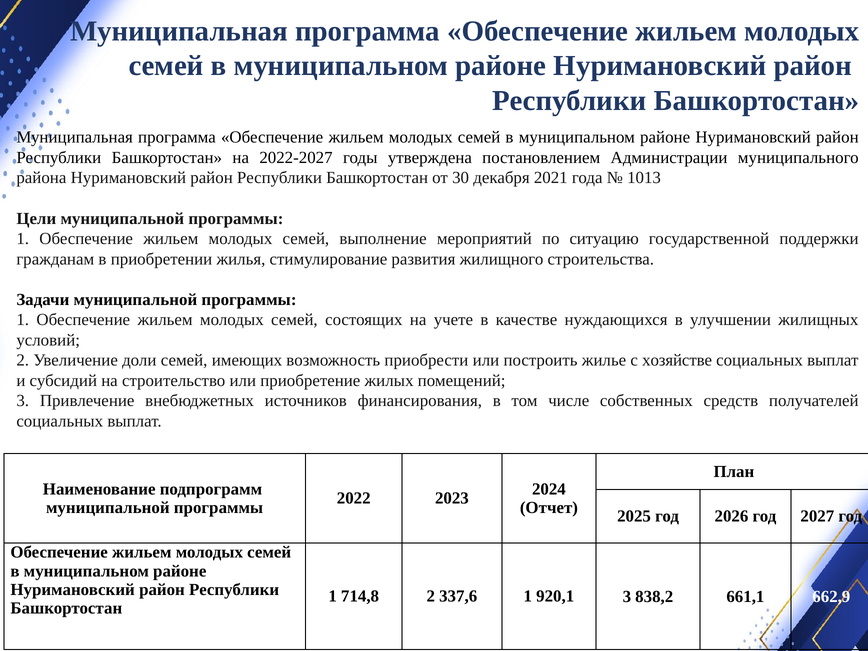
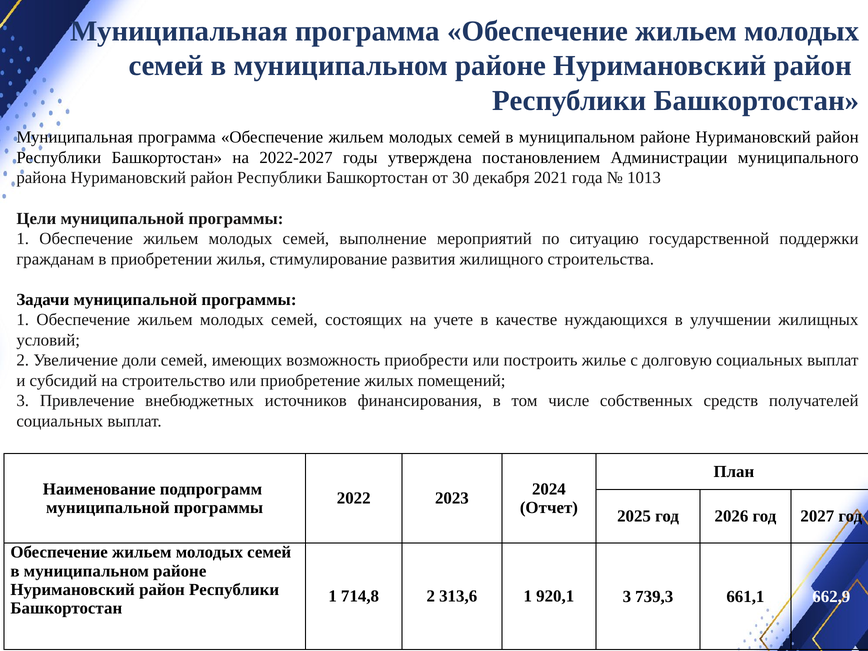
хозяйстве: хозяйстве -> долговую
337,6: 337,6 -> 313,6
838,2: 838,2 -> 739,3
